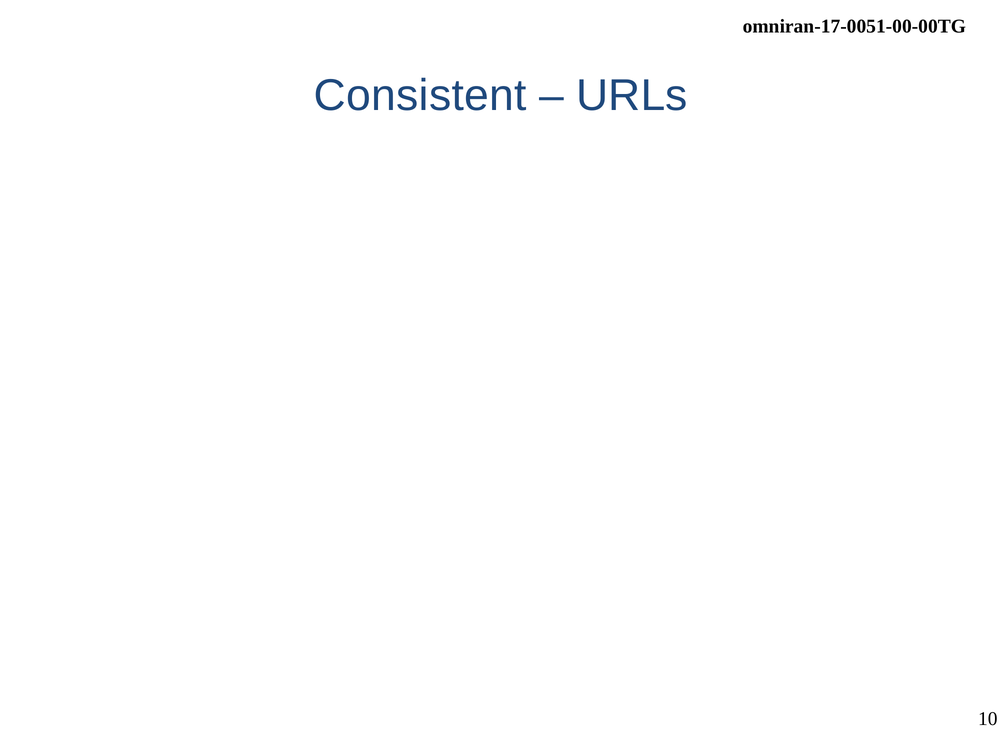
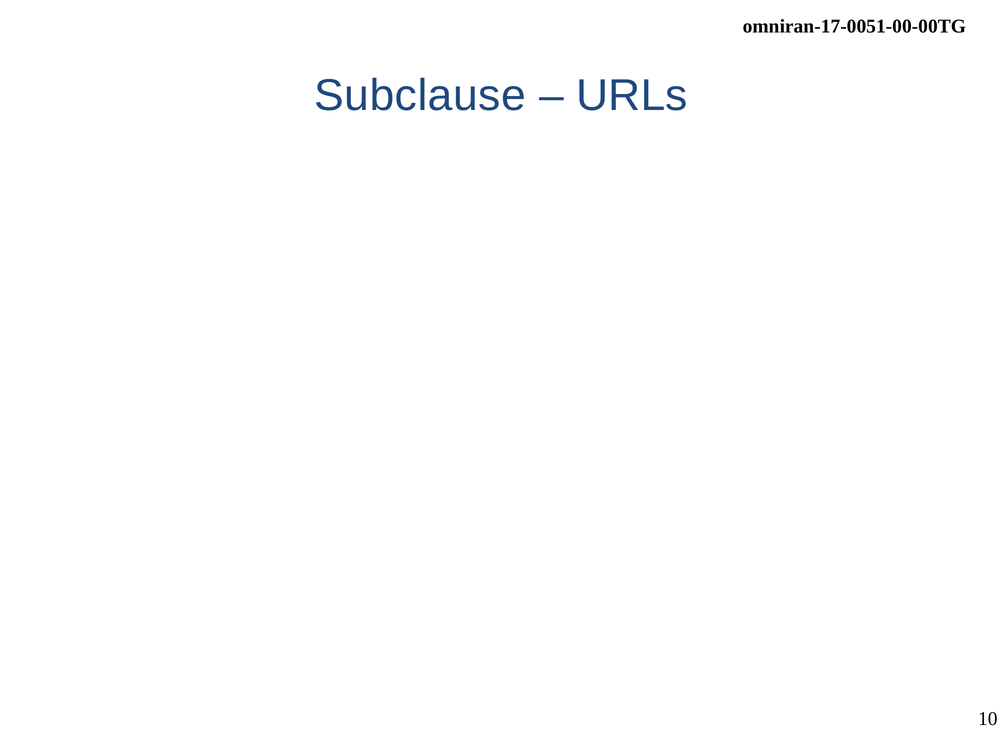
Consistent: Consistent -> Subclause
